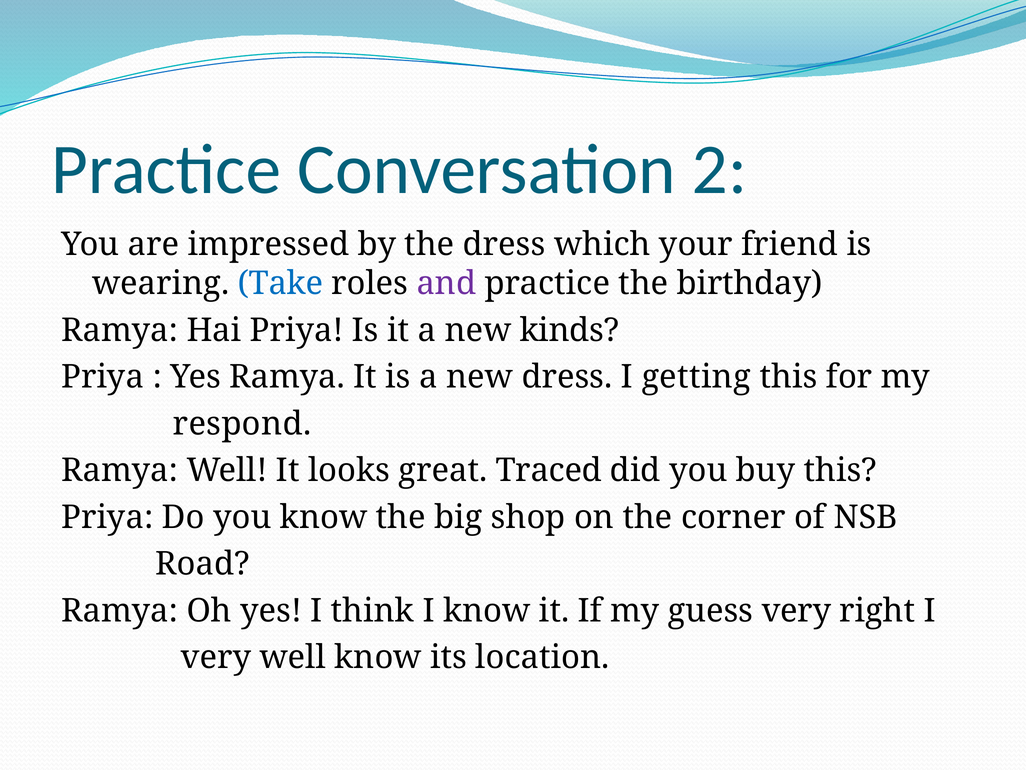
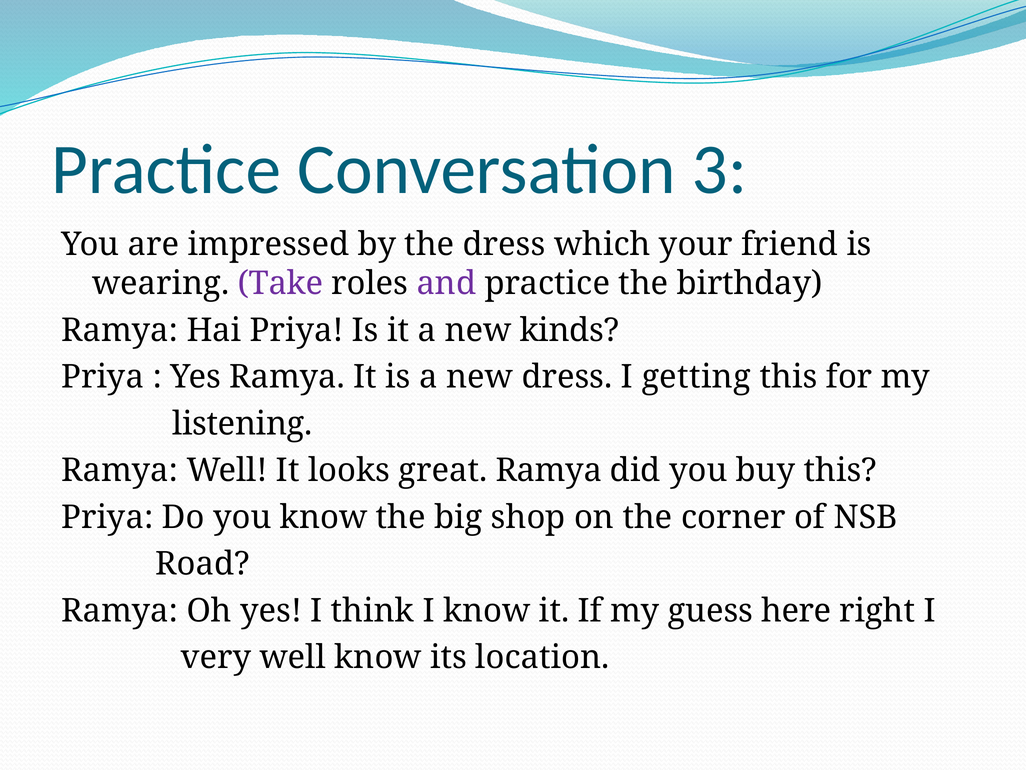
2: 2 -> 3
Take colour: blue -> purple
respond: respond -> listening
great Traced: Traced -> Ramya
guess very: very -> here
